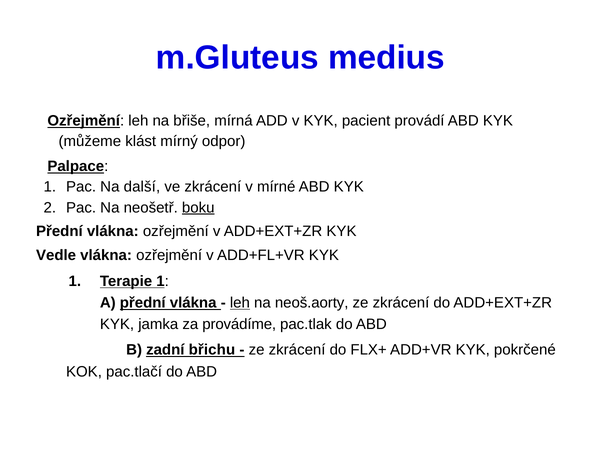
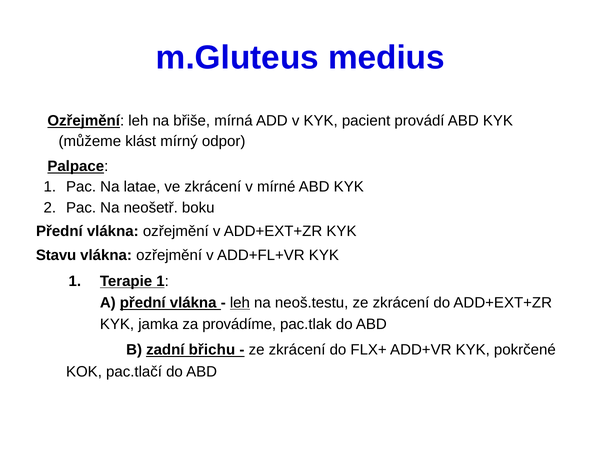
další: další -> latae
boku underline: present -> none
Vedle: Vedle -> Stavu
neoš.aorty: neoš.aorty -> neoš.testu
